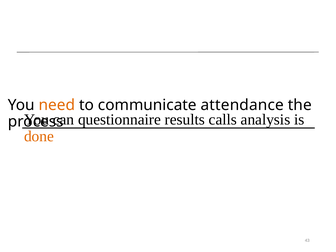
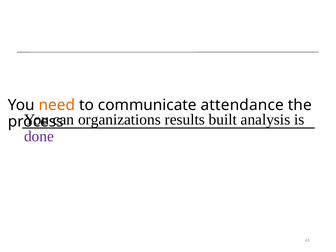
questionnaire: questionnaire -> organizations
calls: calls -> built
done colour: orange -> purple
